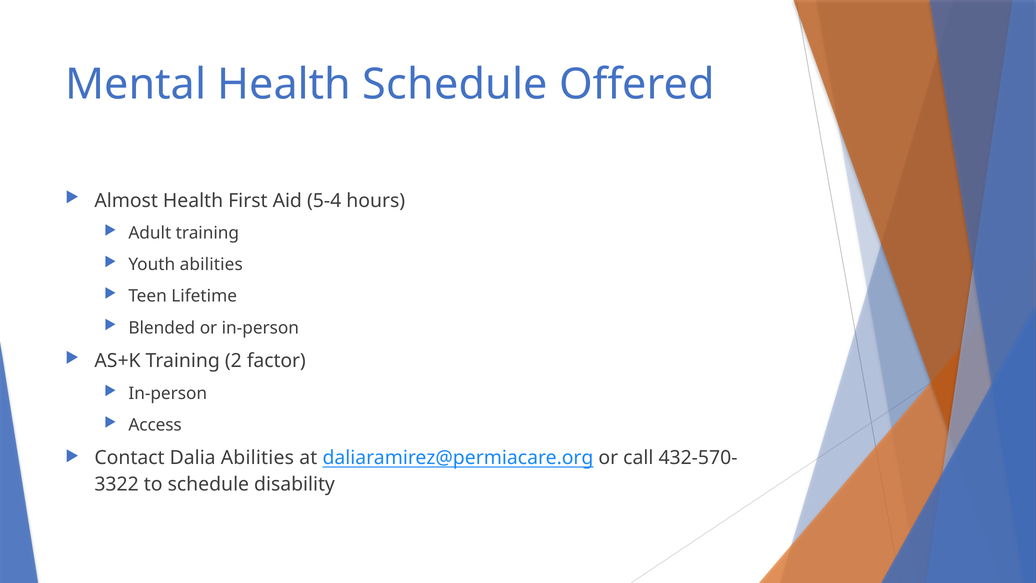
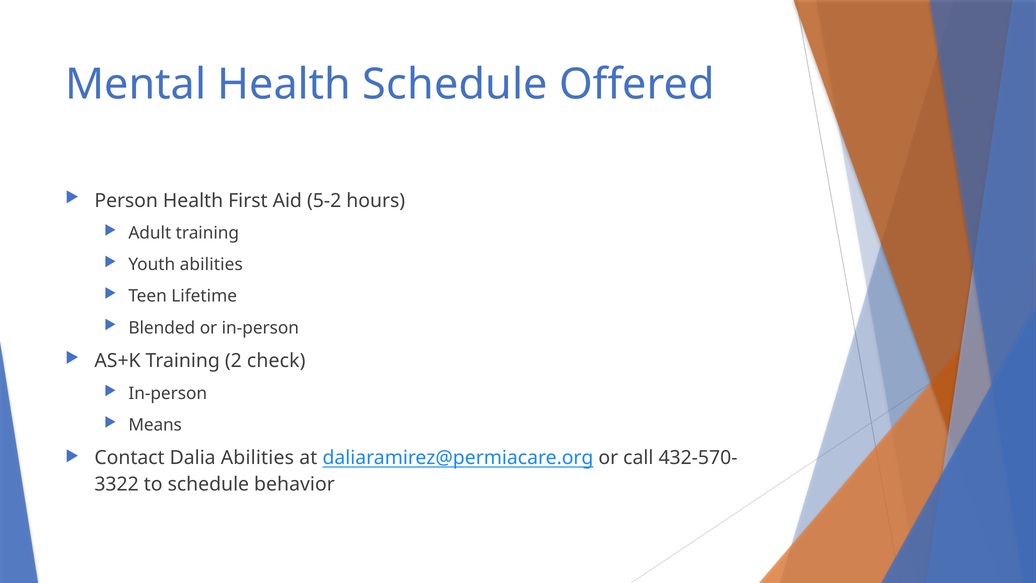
Almost: Almost -> Person
5-4: 5-4 -> 5-2
factor: factor -> check
Access: Access -> Means
disability: disability -> behavior
